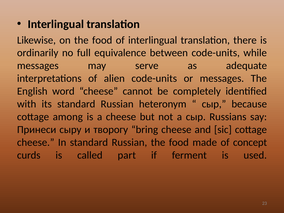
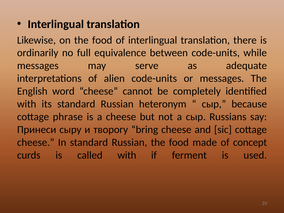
among: among -> phrase
called part: part -> with
